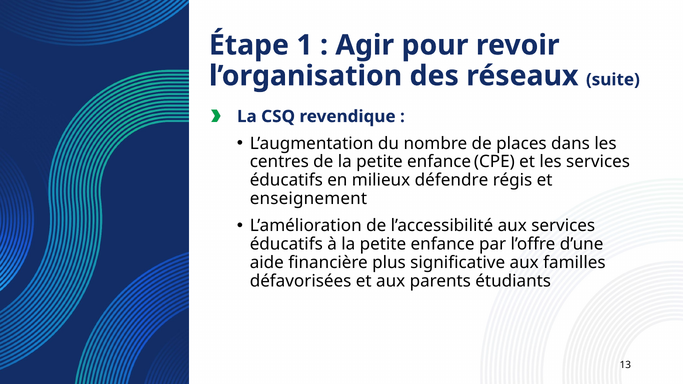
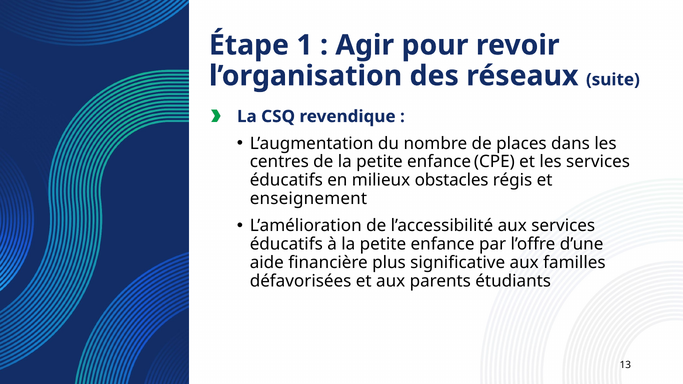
défendre: défendre -> obstacles
